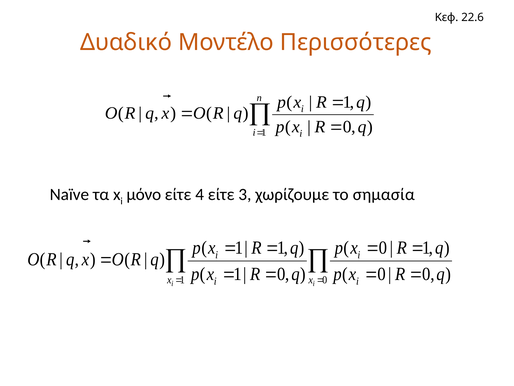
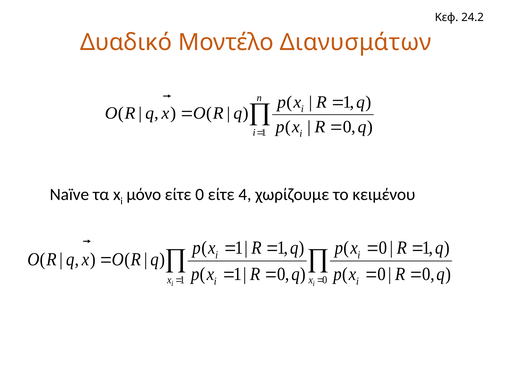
22.6: 22.6 -> 24.2
Περισσότερες: Περισσότερες -> Διανυσμάτων
είτε 4: 4 -> 0
3: 3 -> 4
σημασία: σημασία -> κειμένου
